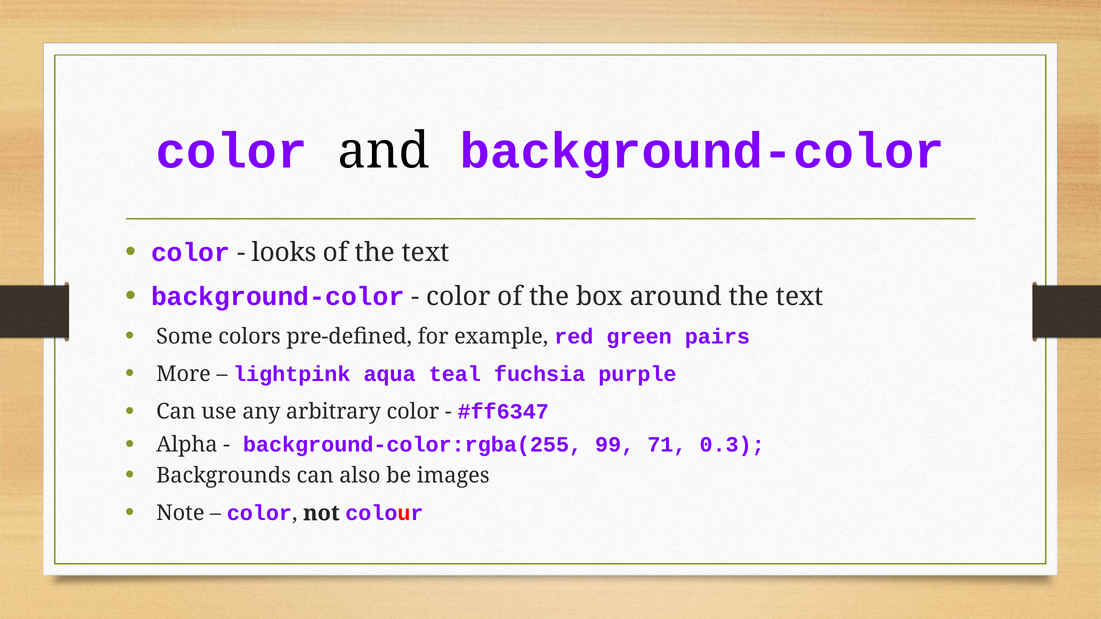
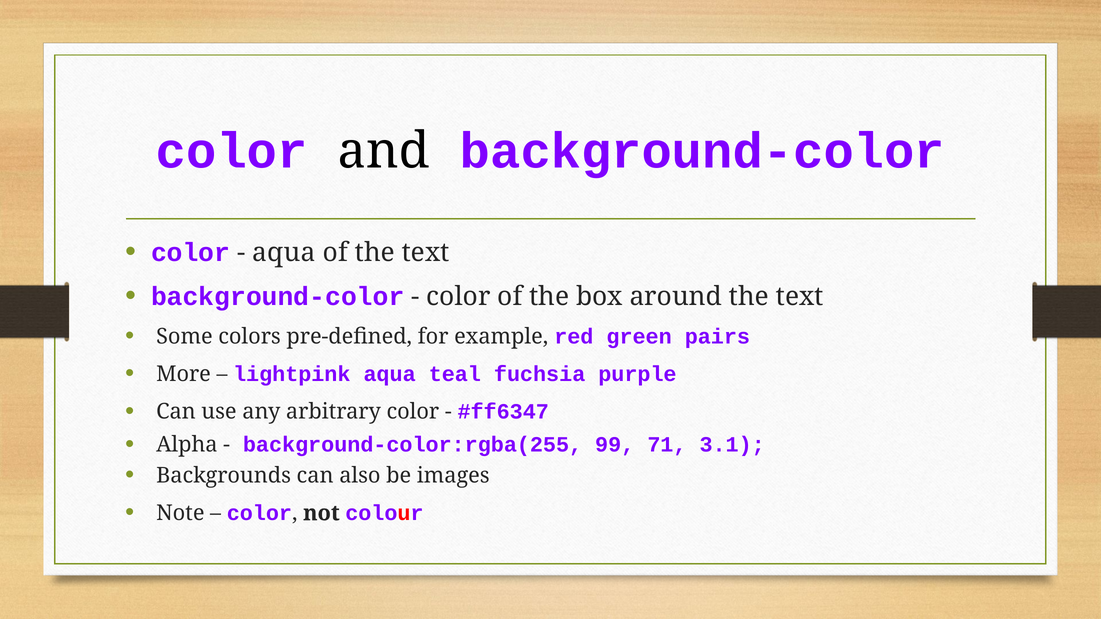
looks at (284, 253): looks -> aqua
0.3: 0.3 -> 3.1
